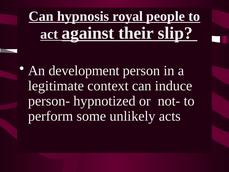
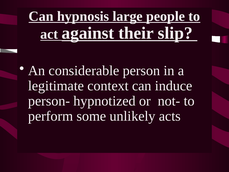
royal: royal -> large
development: development -> considerable
